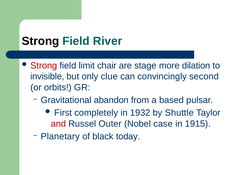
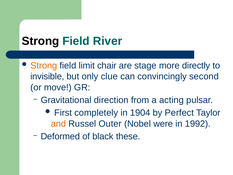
Strong at (44, 65) colour: red -> orange
dilation: dilation -> directly
orbits: orbits -> move
abandon: abandon -> direction
based: based -> acting
1932: 1932 -> 1904
Shuttle: Shuttle -> Perfect
and colour: red -> orange
case: case -> were
1915: 1915 -> 1992
Planetary: Planetary -> Deformed
today: today -> these
